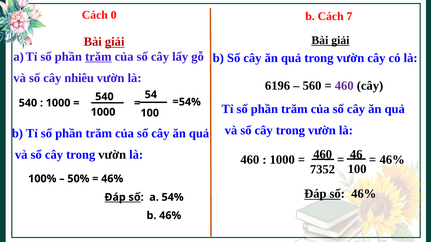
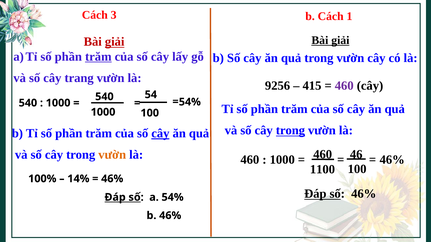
0: 0 -> 3
7: 7 -> 1
nhiêu: nhiêu -> trang
6196: 6196 -> 9256
560: 560 -> 415
trong at (290, 131) underline: none -> present
cây at (160, 134) underline: none -> present
vườn at (112, 155) colour: black -> orange
7352: 7352 -> 1100
50%: 50% -> 14%
